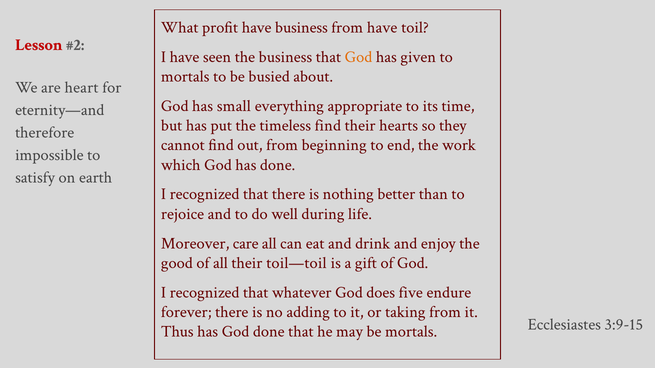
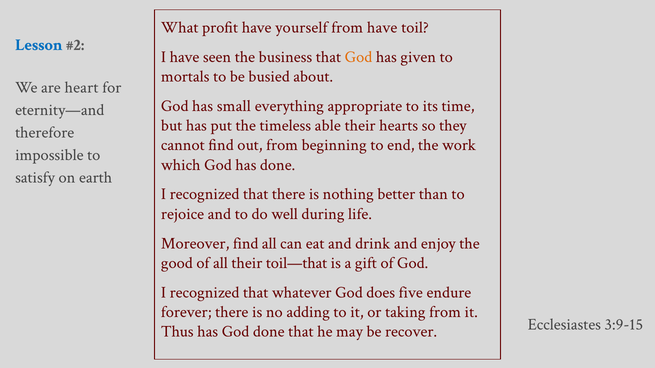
have business: business -> yourself
Lesson colour: red -> blue
timeless find: find -> able
Moreover care: care -> find
toil—toil: toil—toil -> toil—that
be mortals: mortals -> recover
